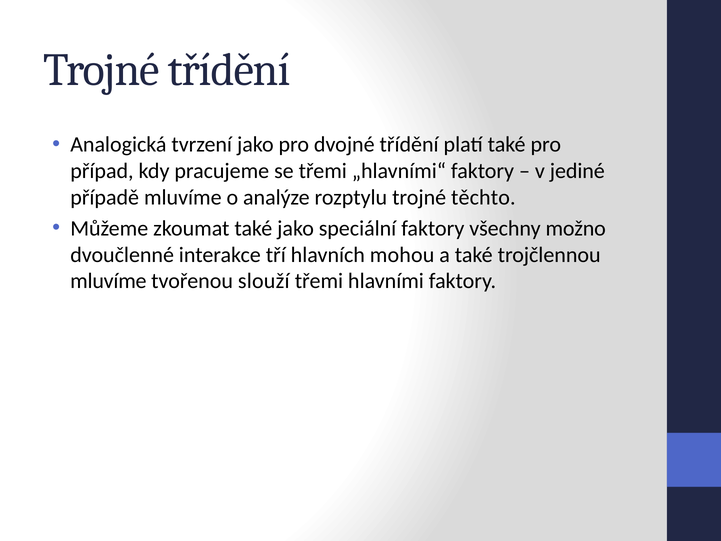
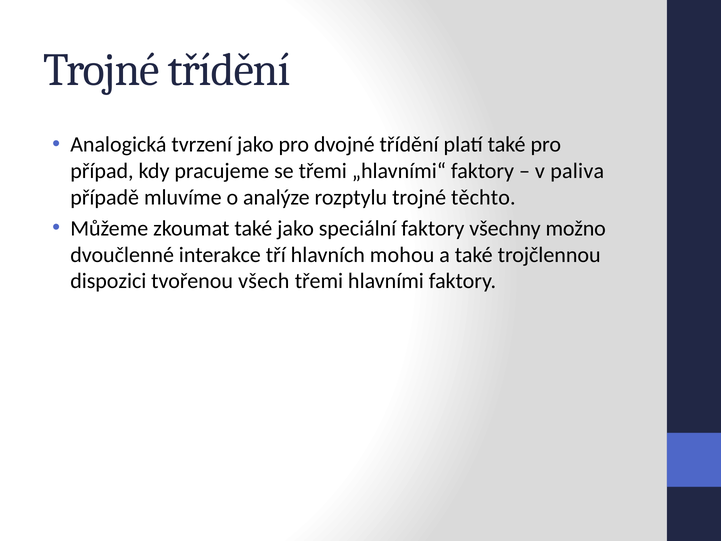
jediné: jediné -> paliva
mluvíme at (108, 281): mluvíme -> dispozici
slouží: slouží -> všech
